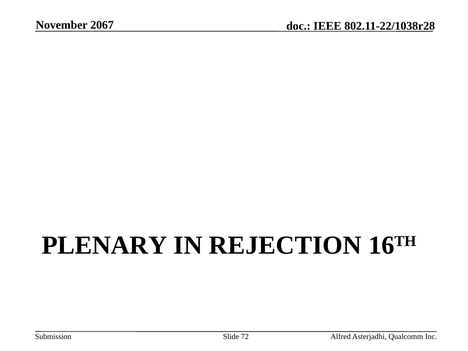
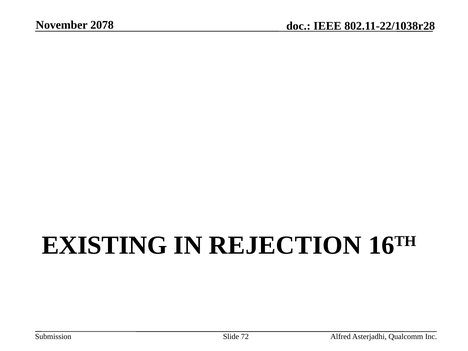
2067: 2067 -> 2078
PLENARY: PLENARY -> EXISTING
